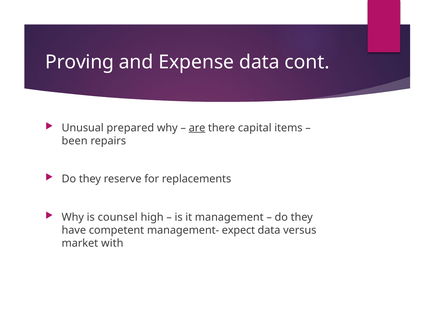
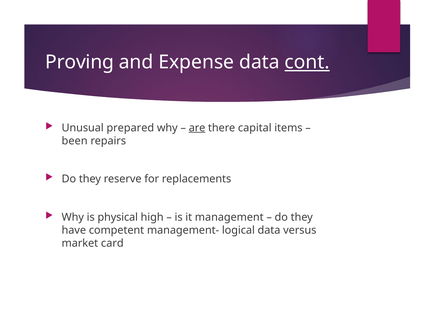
cont underline: none -> present
counsel: counsel -> physical
expect: expect -> logical
with: with -> card
